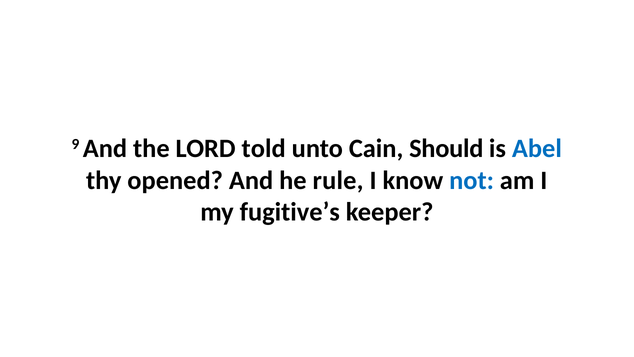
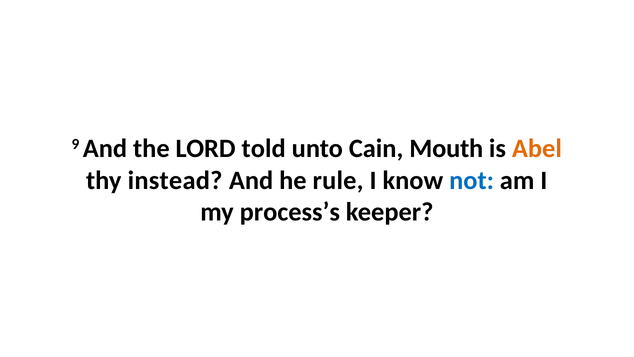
Should: Should -> Mouth
Abel colour: blue -> orange
opened: opened -> instead
fugitive’s: fugitive’s -> process’s
